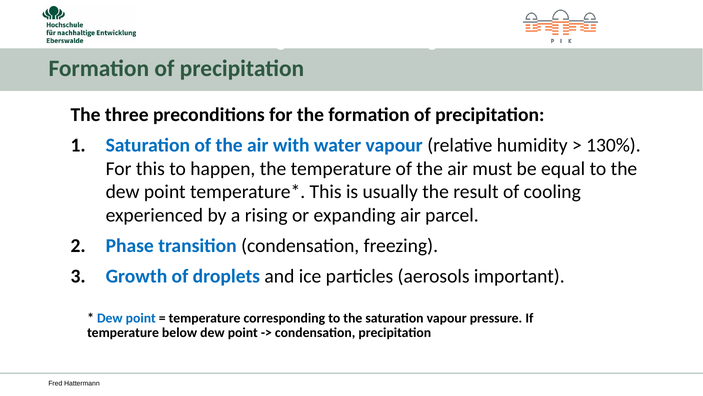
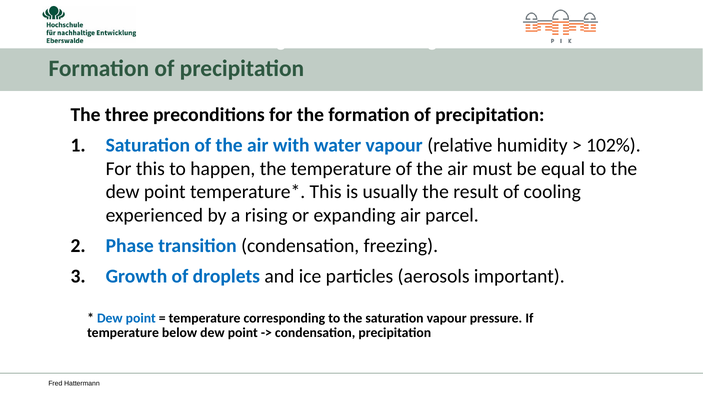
130%: 130% -> 102%
